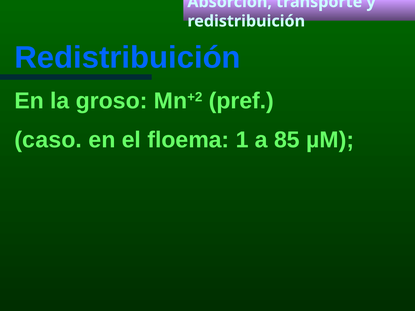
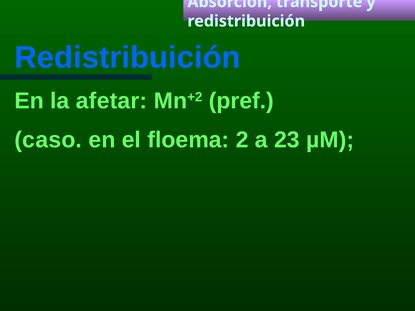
groso: groso -> afetar
1: 1 -> 2
85: 85 -> 23
